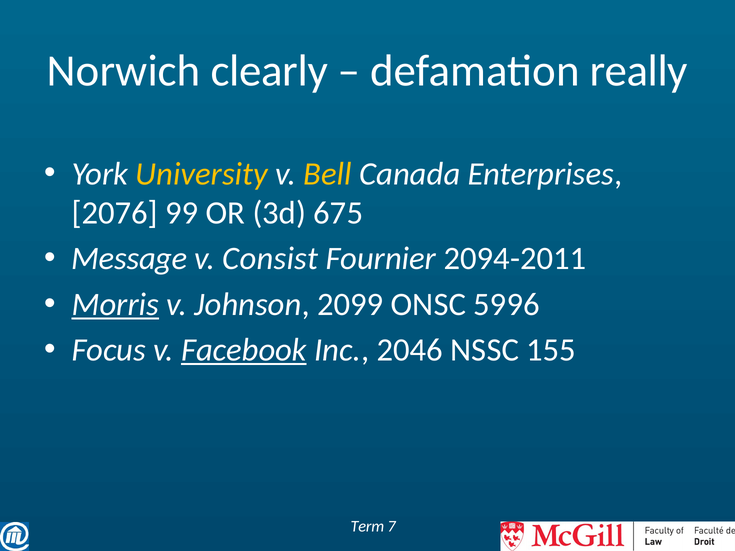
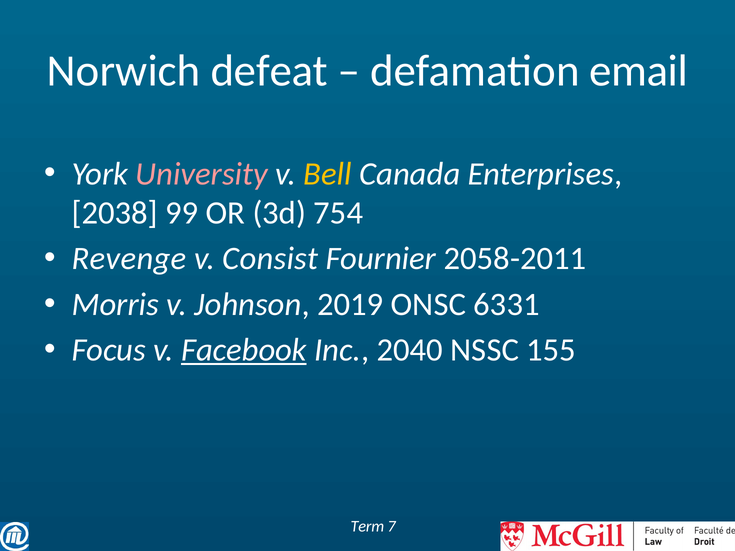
clearly: clearly -> defeat
really: really -> email
University colour: yellow -> pink
2076: 2076 -> 2038
675: 675 -> 754
Message: Message -> Revenge
2094-2011: 2094-2011 -> 2058-2011
Morris underline: present -> none
2099: 2099 -> 2019
5996: 5996 -> 6331
2046: 2046 -> 2040
